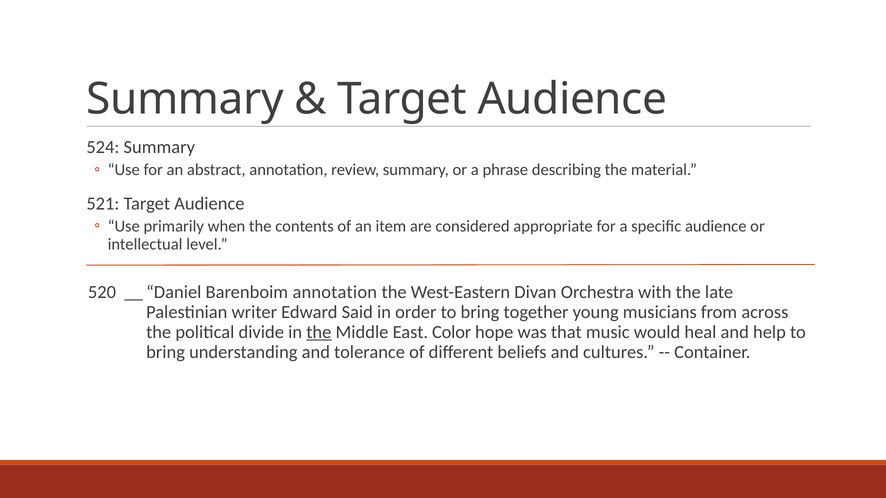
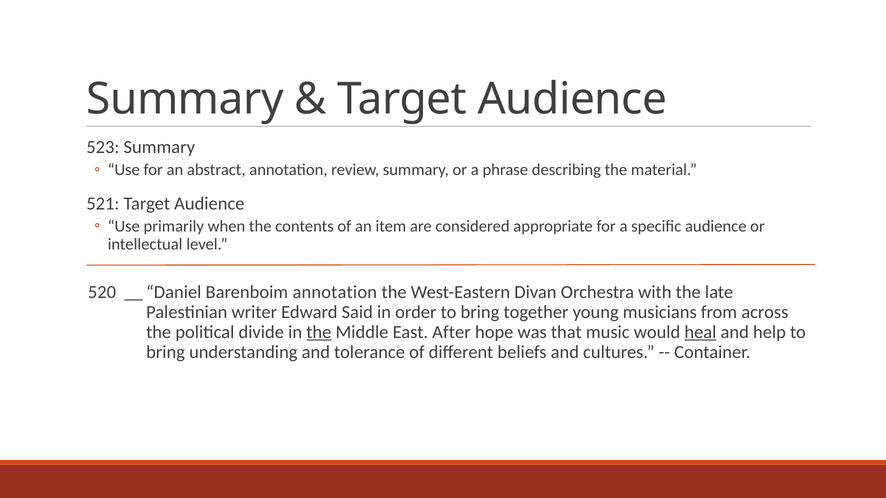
524: 524 -> 523
Color: Color -> After
heal underline: none -> present
